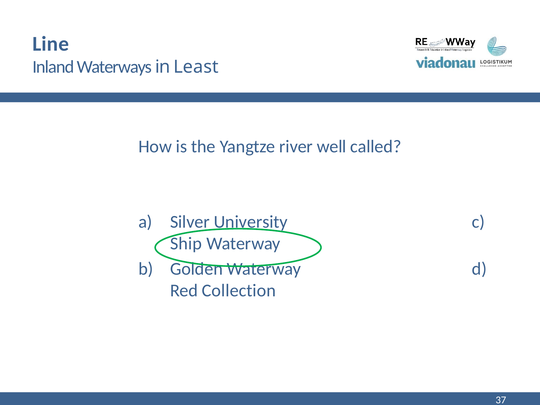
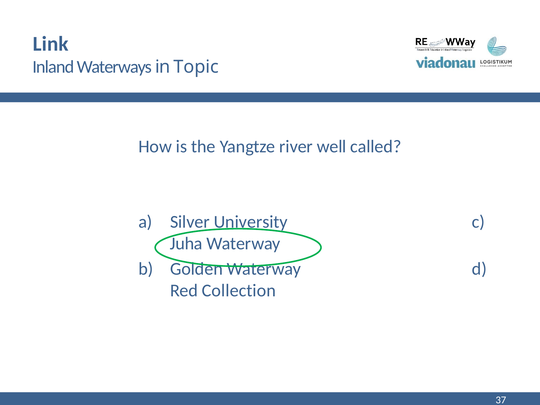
Line: Line -> Link
Least: Least -> Topic
Ship: Ship -> Juha
